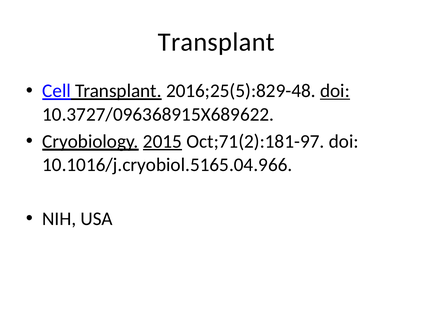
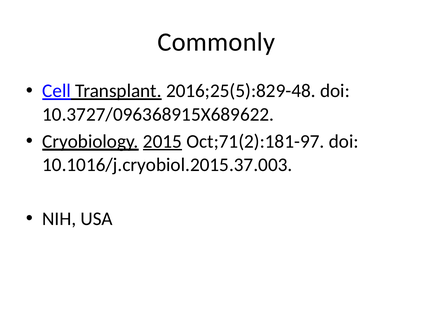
Transplant at (216, 42): Transplant -> Commonly
doi at (335, 91) underline: present -> none
10.1016/j.cryobiol.5165.04.966: 10.1016/j.cryobiol.5165.04.966 -> 10.1016/j.cryobiol.2015.37.003
